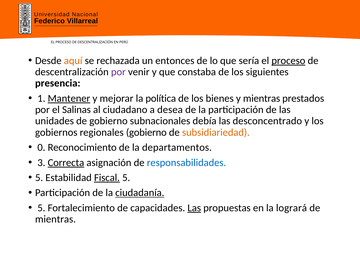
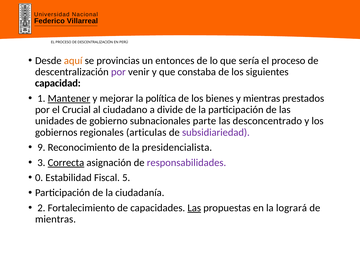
rechazada: rechazada -> provincias
proceso at (288, 61) underline: present -> none
presencia: presencia -> capacidad
Salinas: Salinas -> Crucial
desea: desea -> divide
debía: debía -> parte
regionales gobierno: gobierno -> articulas
subsidiariedad colour: orange -> purple
0: 0 -> 9
departamentos: departamentos -> presidencialista
responsabilidades colour: blue -> purple
5 at (39, 178): 5 -> 0
Fiscal underline: present -> none
ciudadanía underline: present -> none
5 at (41, 208): 5 -> 2
